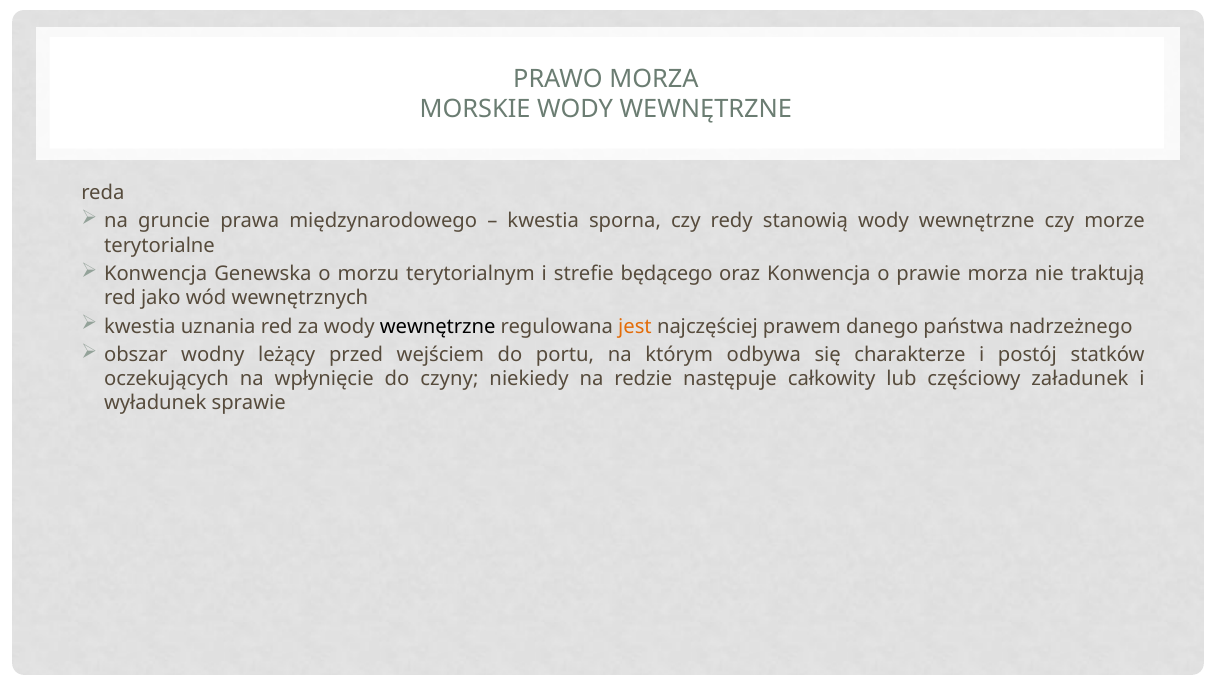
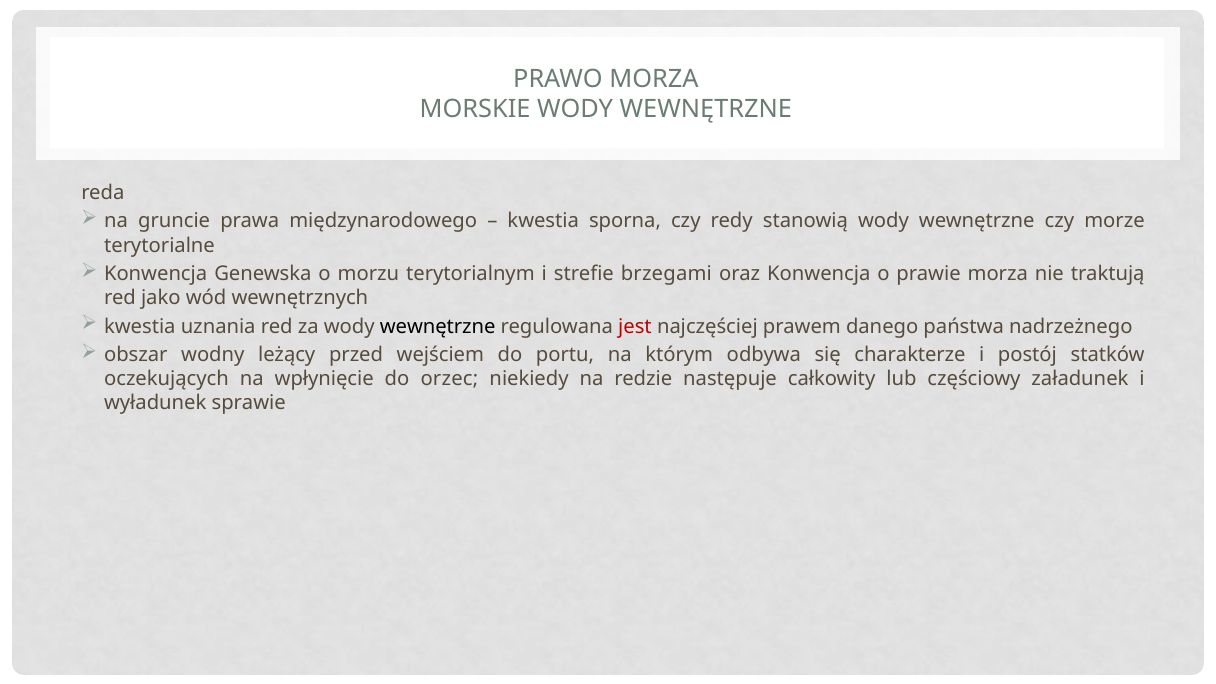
będącego: będącego -> brzegami
jest colour: orange -> red
czyny: czyny -> orzec
